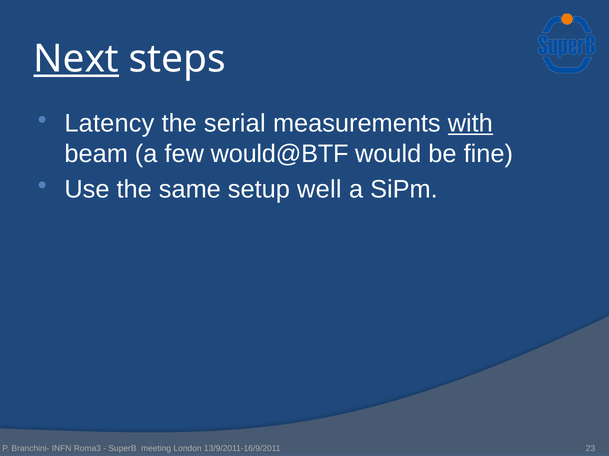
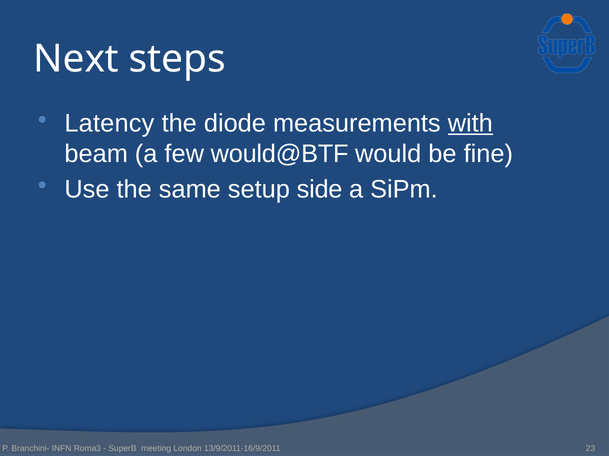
Next underline: present -> none
serial: serial -> diode
well: well -> side
